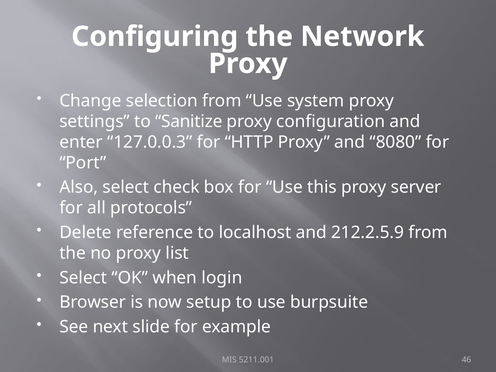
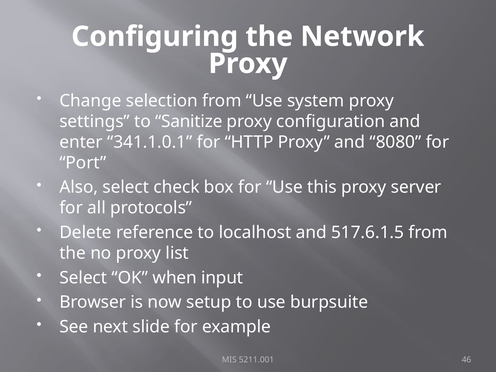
127.0.0.3: 127.0.0.3 -> 341.1.0.1
212.2.5.9: 212.2.5.9 -> 517.6.1.5
login: login -> input
